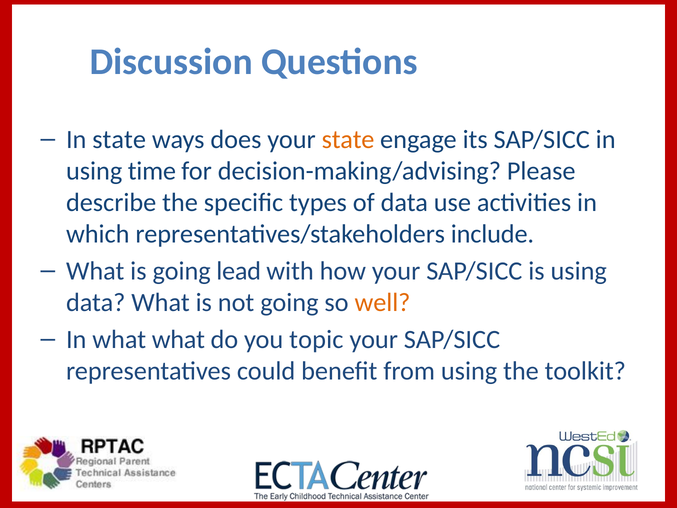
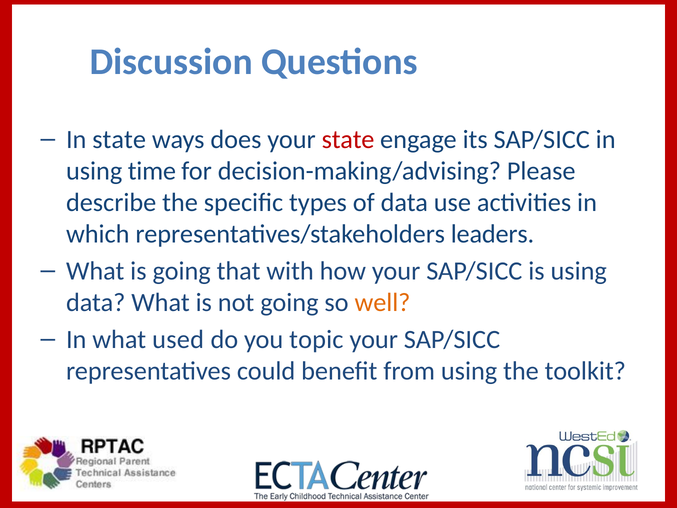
state at (348, 139) colour: orange -> red
include: include -> leaders
lead: lead -> that
what what: what -> used
